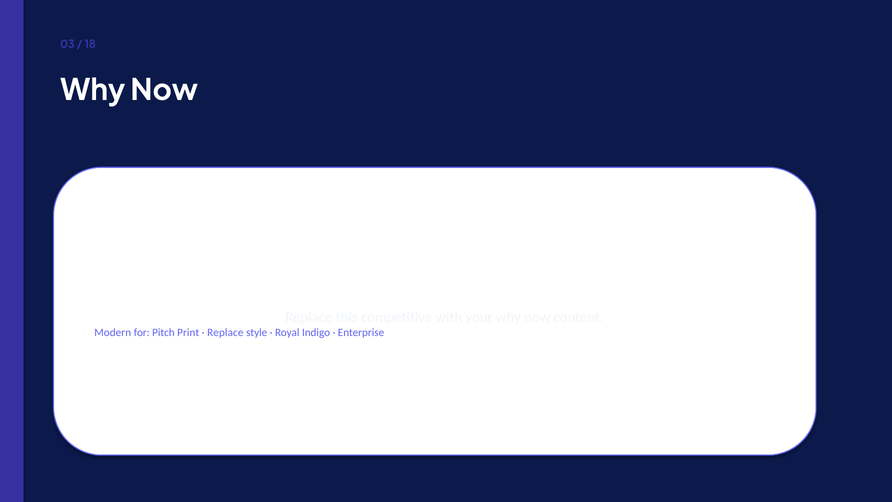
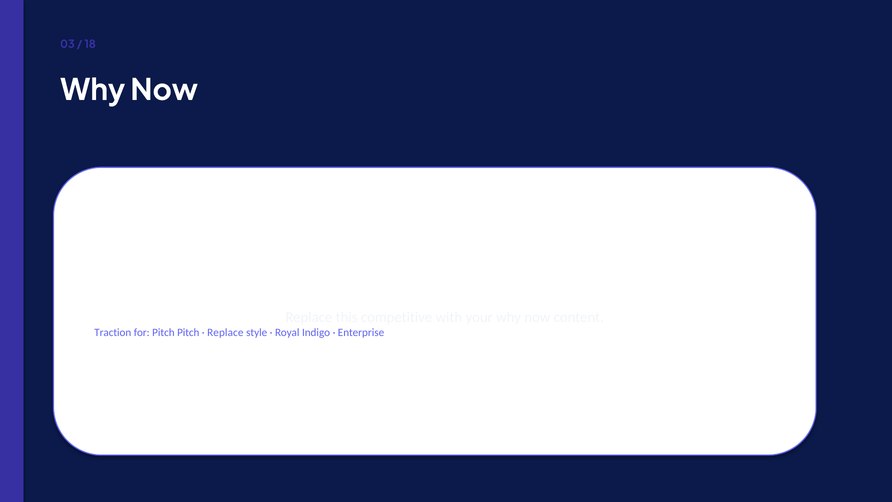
Modern: Modern -> Traction
Pitch Print: Print -> Pitch
